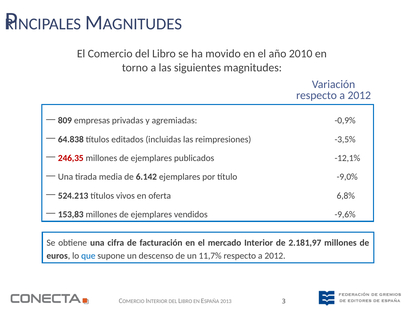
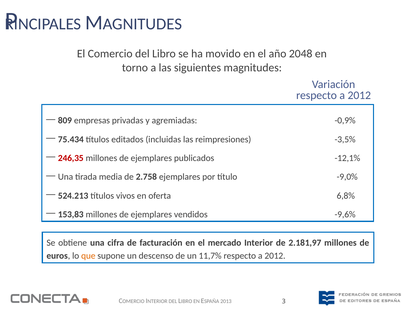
2010: 2010 -> 2048
64.838: 64.838 -> 75.434
6.142: 6.142 -> 2.758
que colour: blue -> orange
